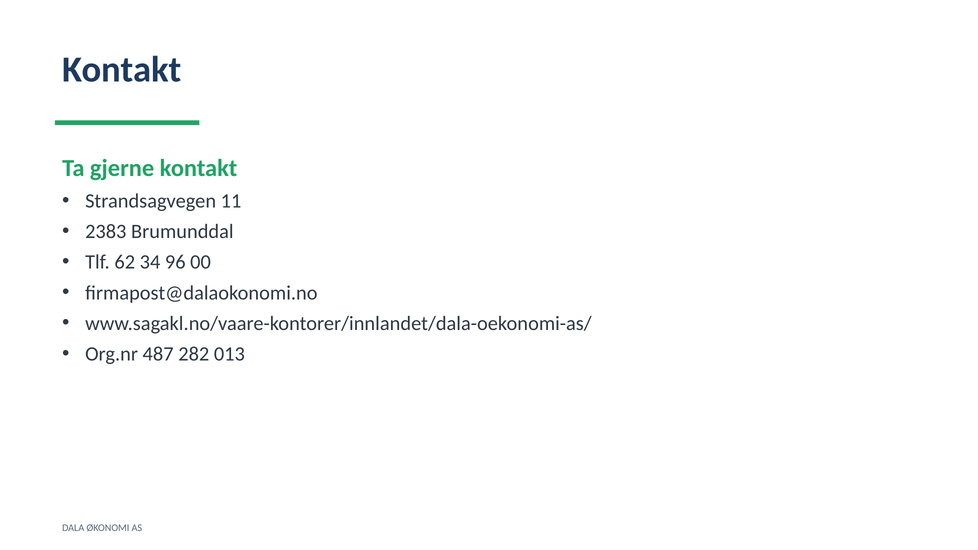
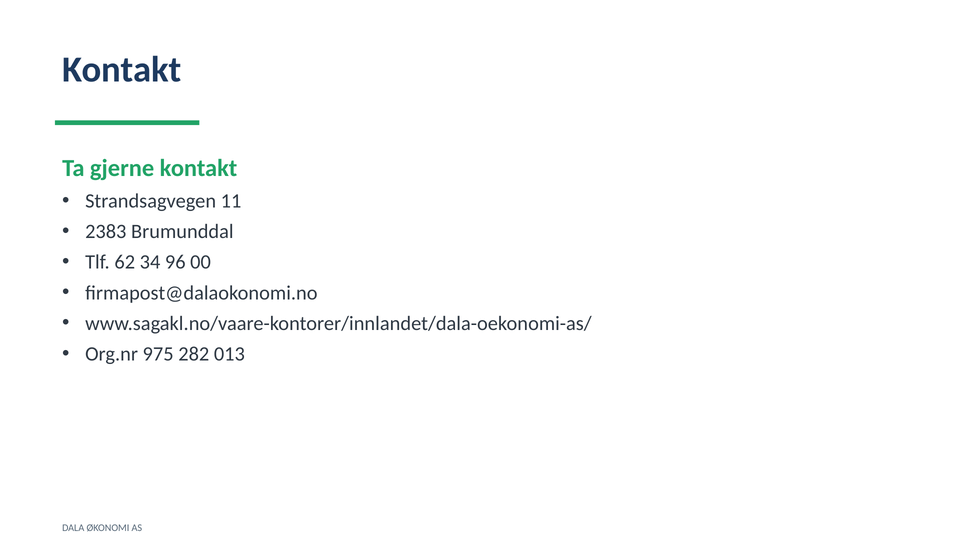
487: 487 -> 975
